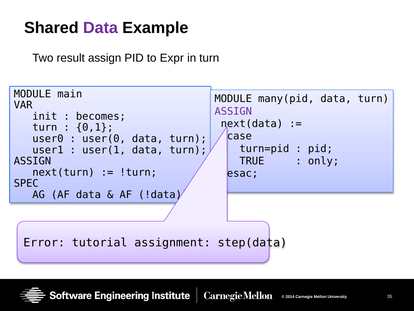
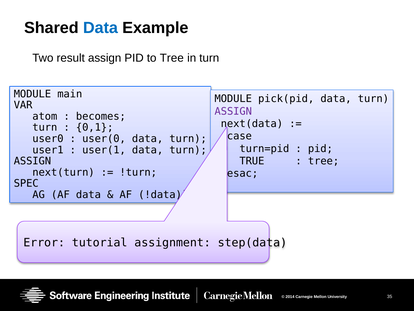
Data at (100, 28) colour: purple -> blue
to Expr: Expr -> Tree
many(pid: many(pid -> pick(pid
init: init -> atom
only at (324, 161): only -> tree
